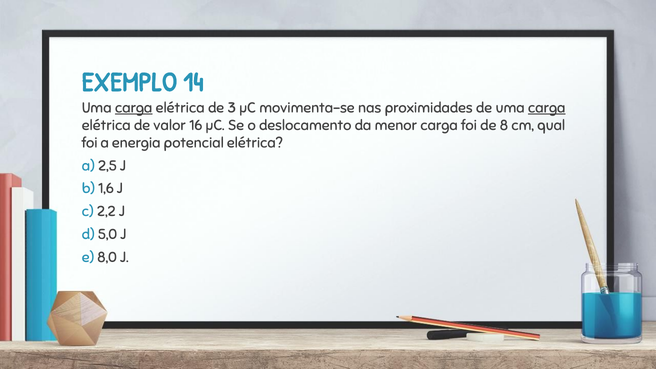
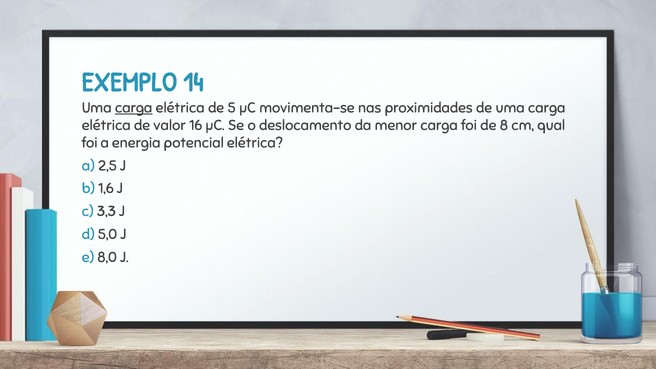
3: 3 -> 5
carga at (547, 108) underline: present -> none
2,2: 2,2 -> 3,3
